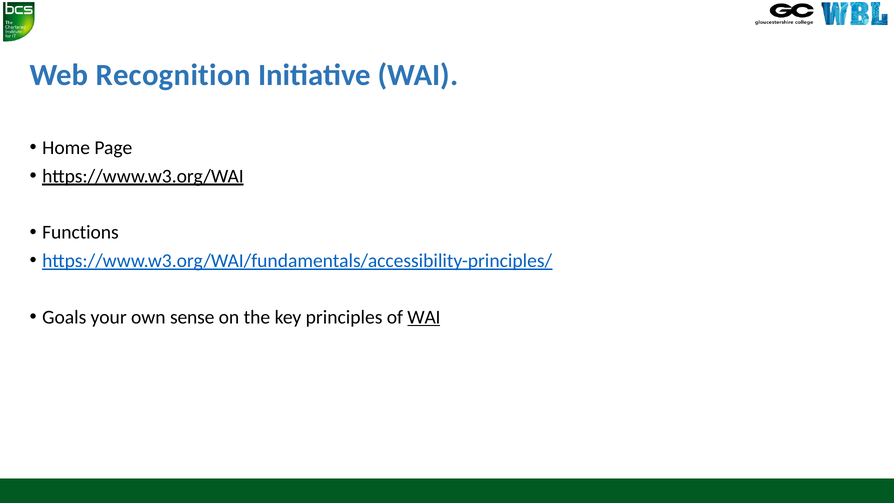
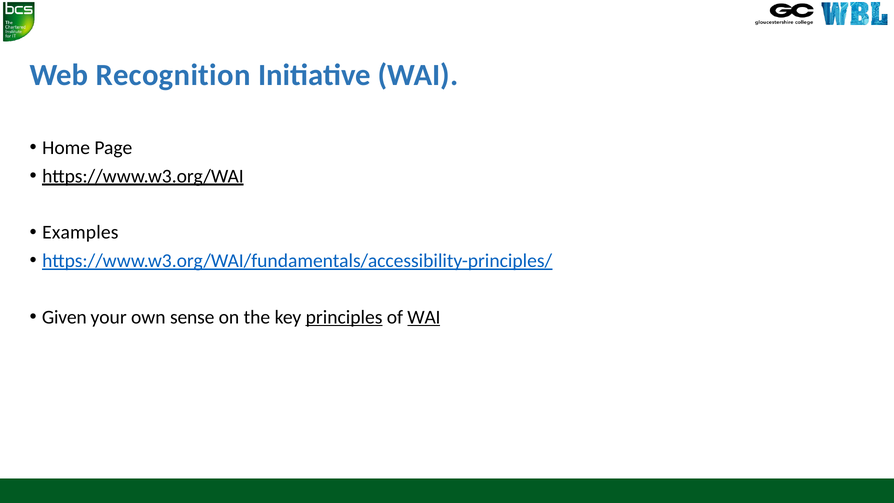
Functions: Functions -> Examples
Goals: Goals -> Given
principles underline: none -> present
